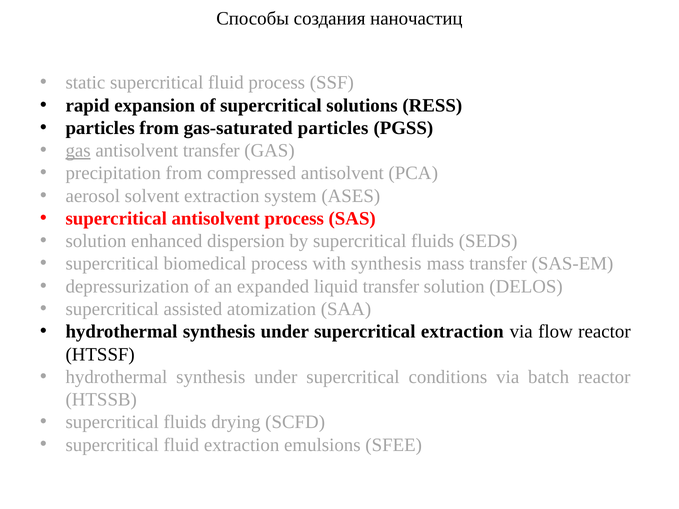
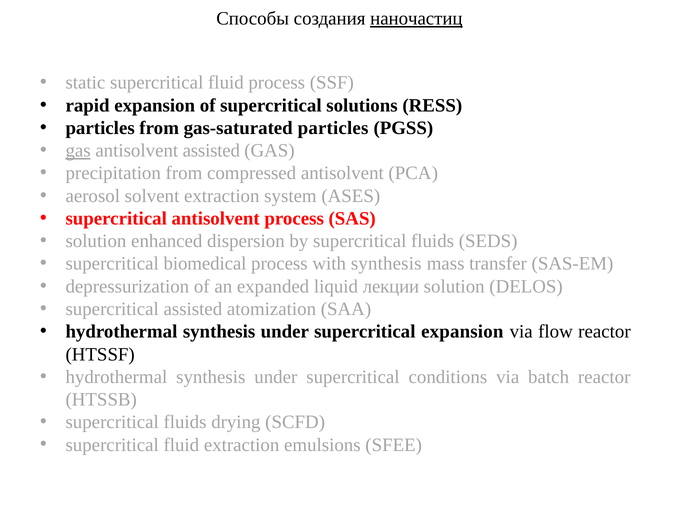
наночастиц underline: none -> present
antisolvent transfer: transfer -> assisted
liquid transfer: transfer -> лекции
supercritical extraction: extraction -> expansion
